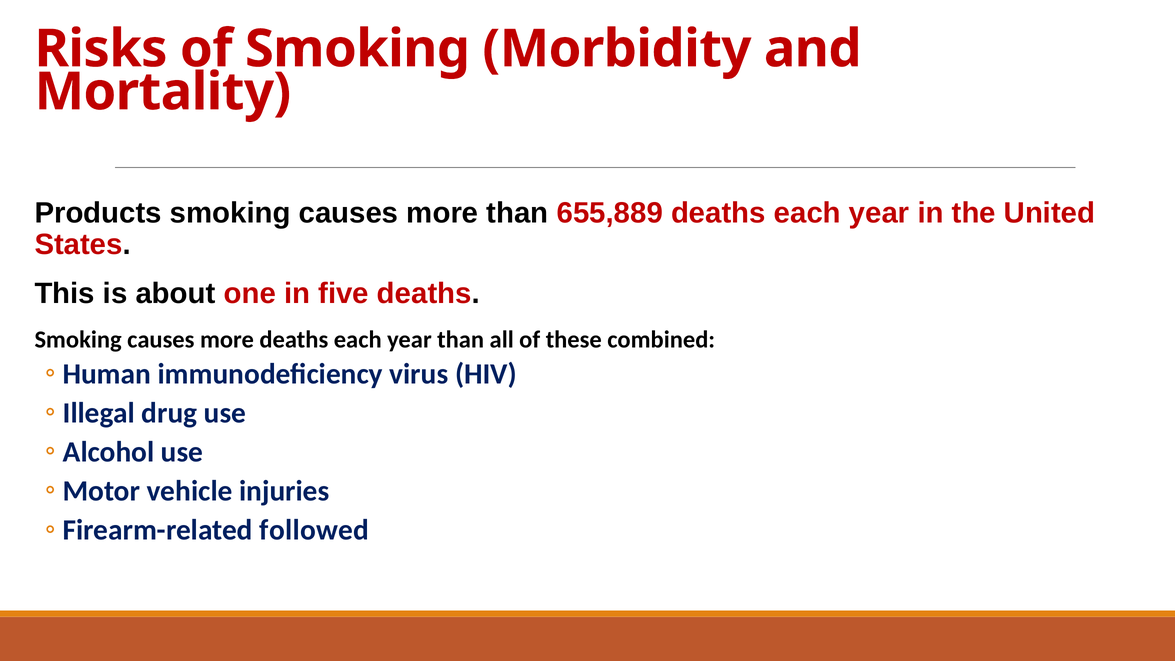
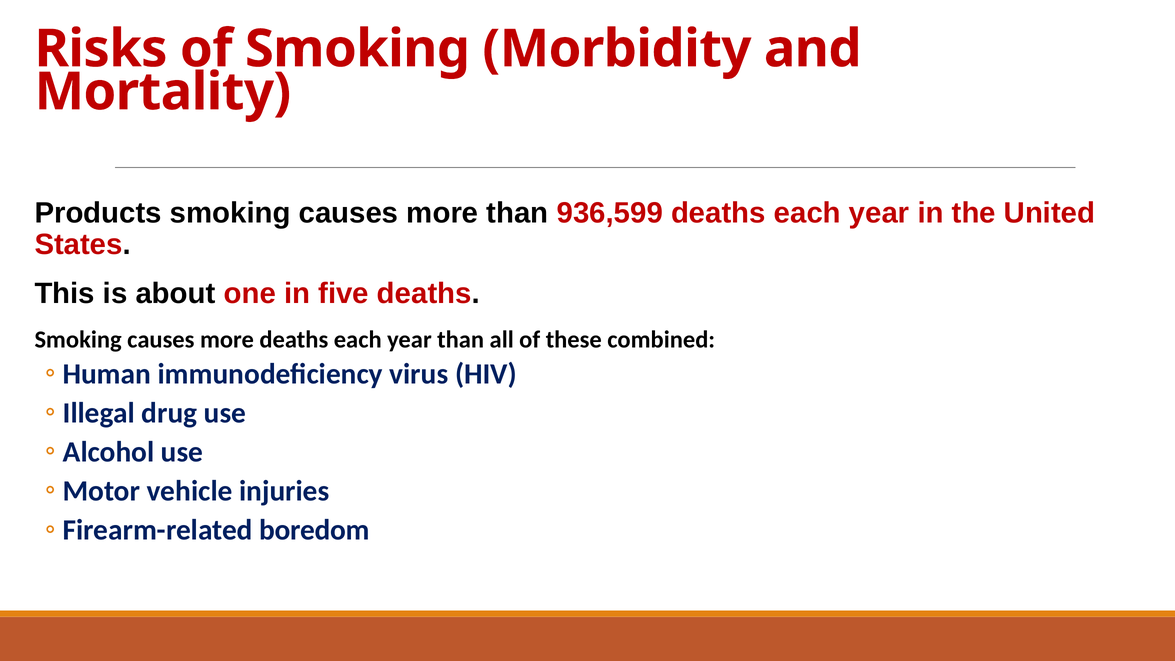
655,889: 655,889 -> 936,599
followed: followed -> boredom
